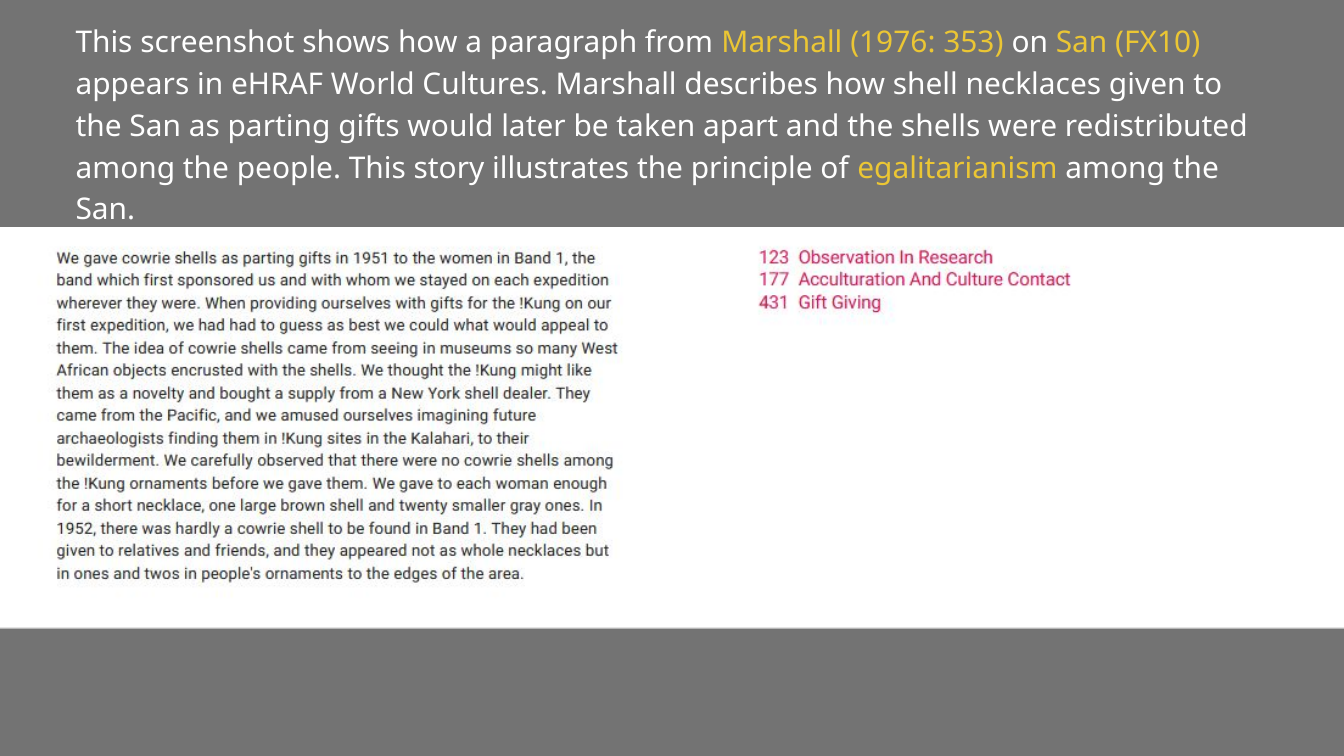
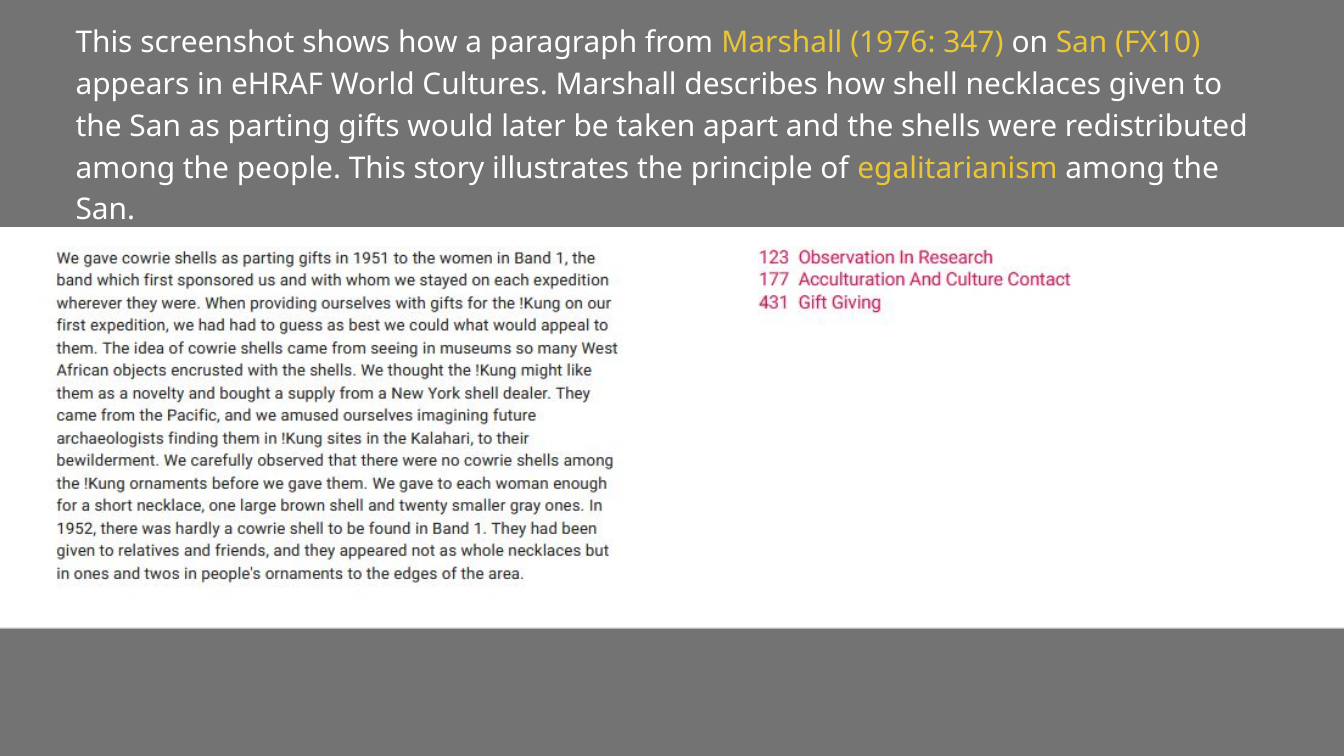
353: 353 -> 347
